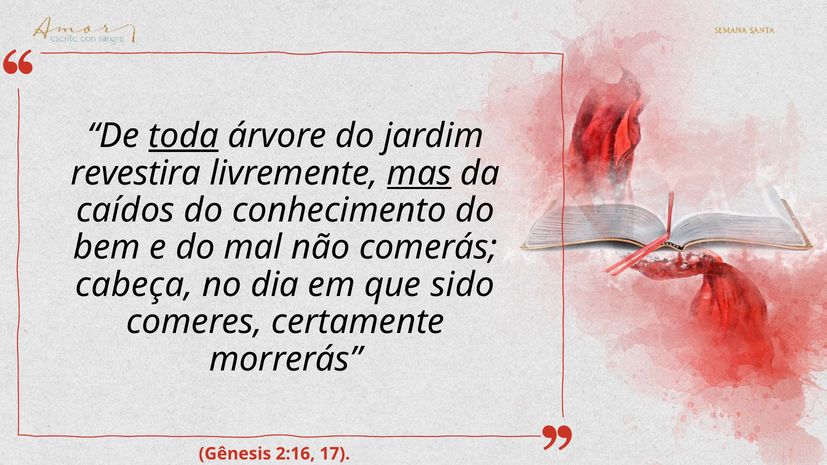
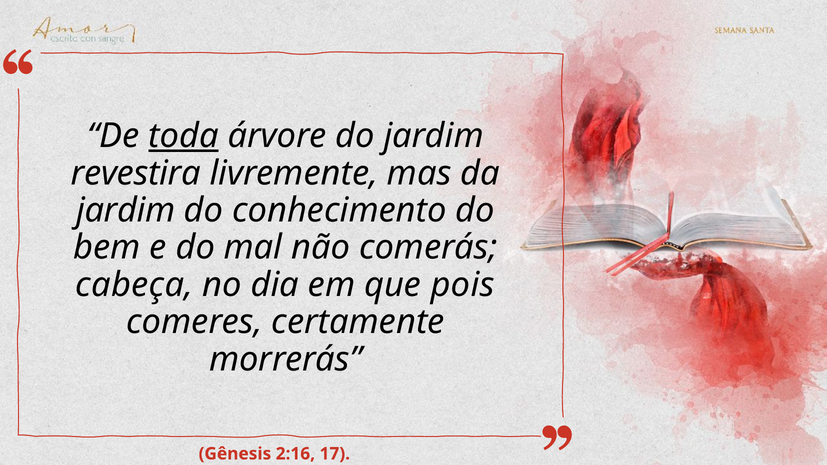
mas underline: present -> none
caídos at (126, 210): caídos -> jardim
sido: sido -> pois
